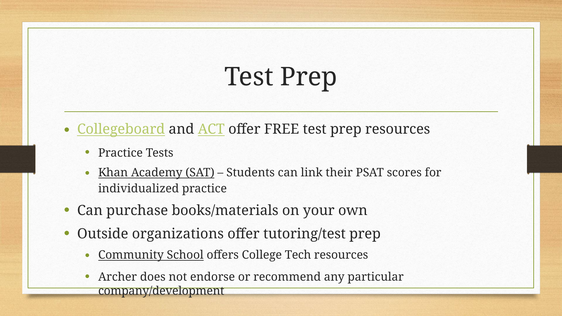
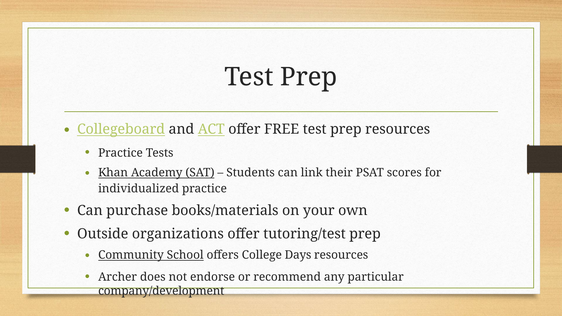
Tech: Tech -> Days
